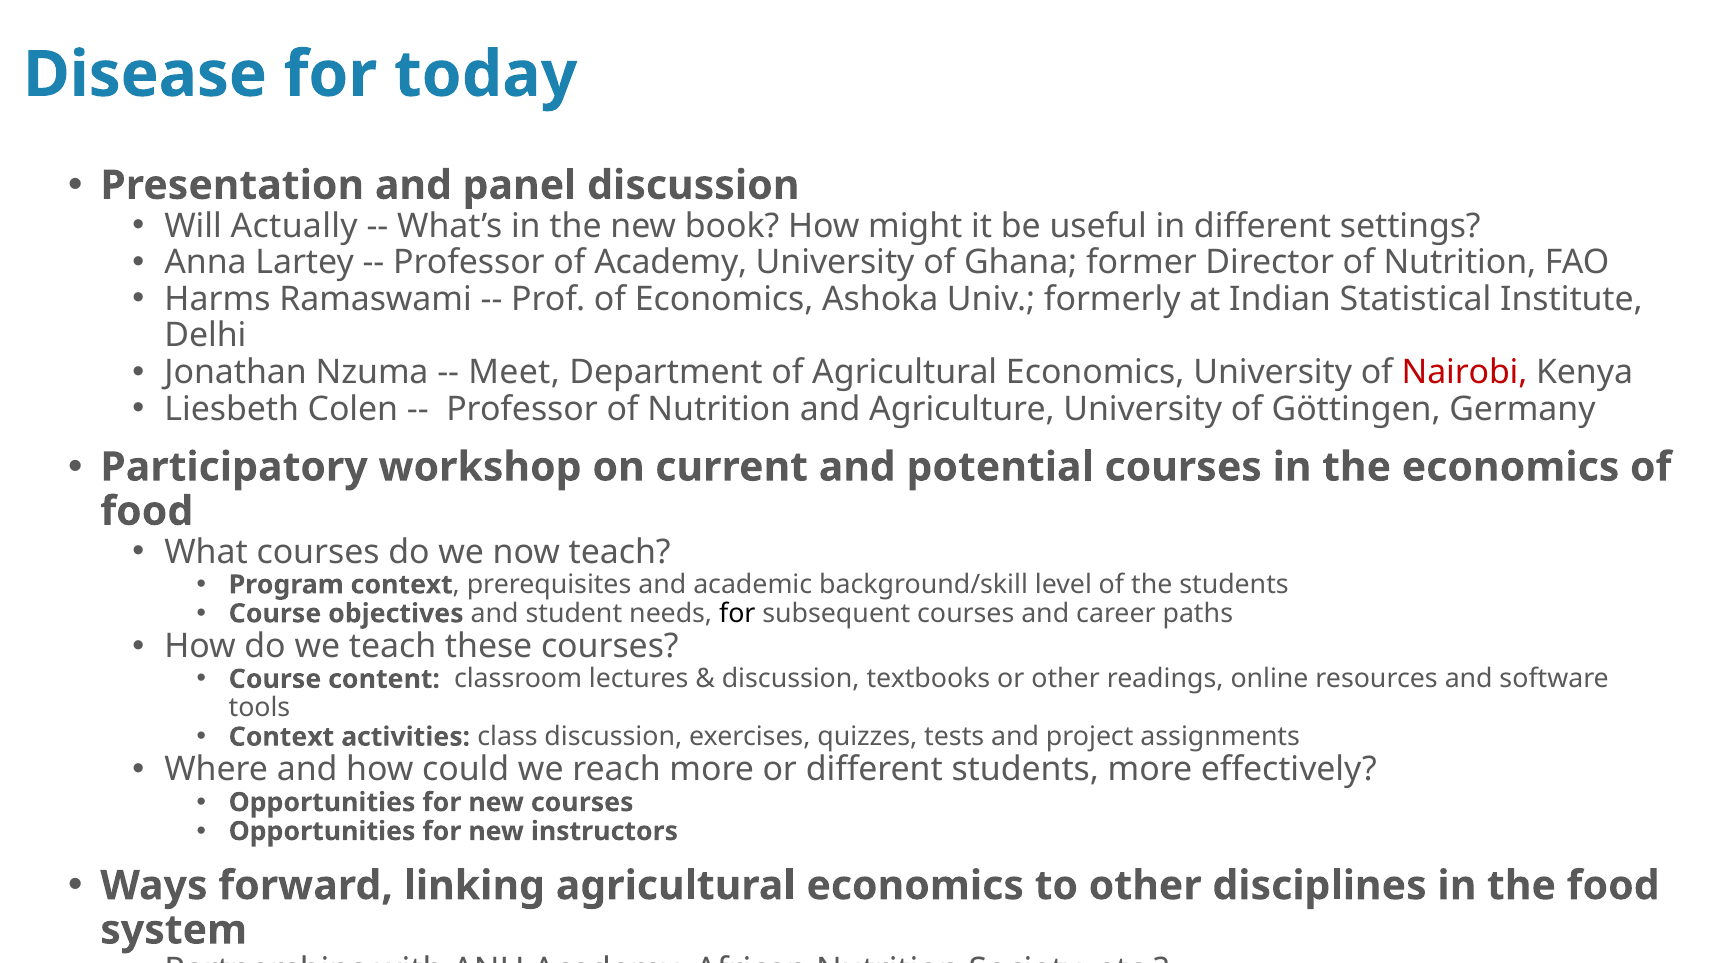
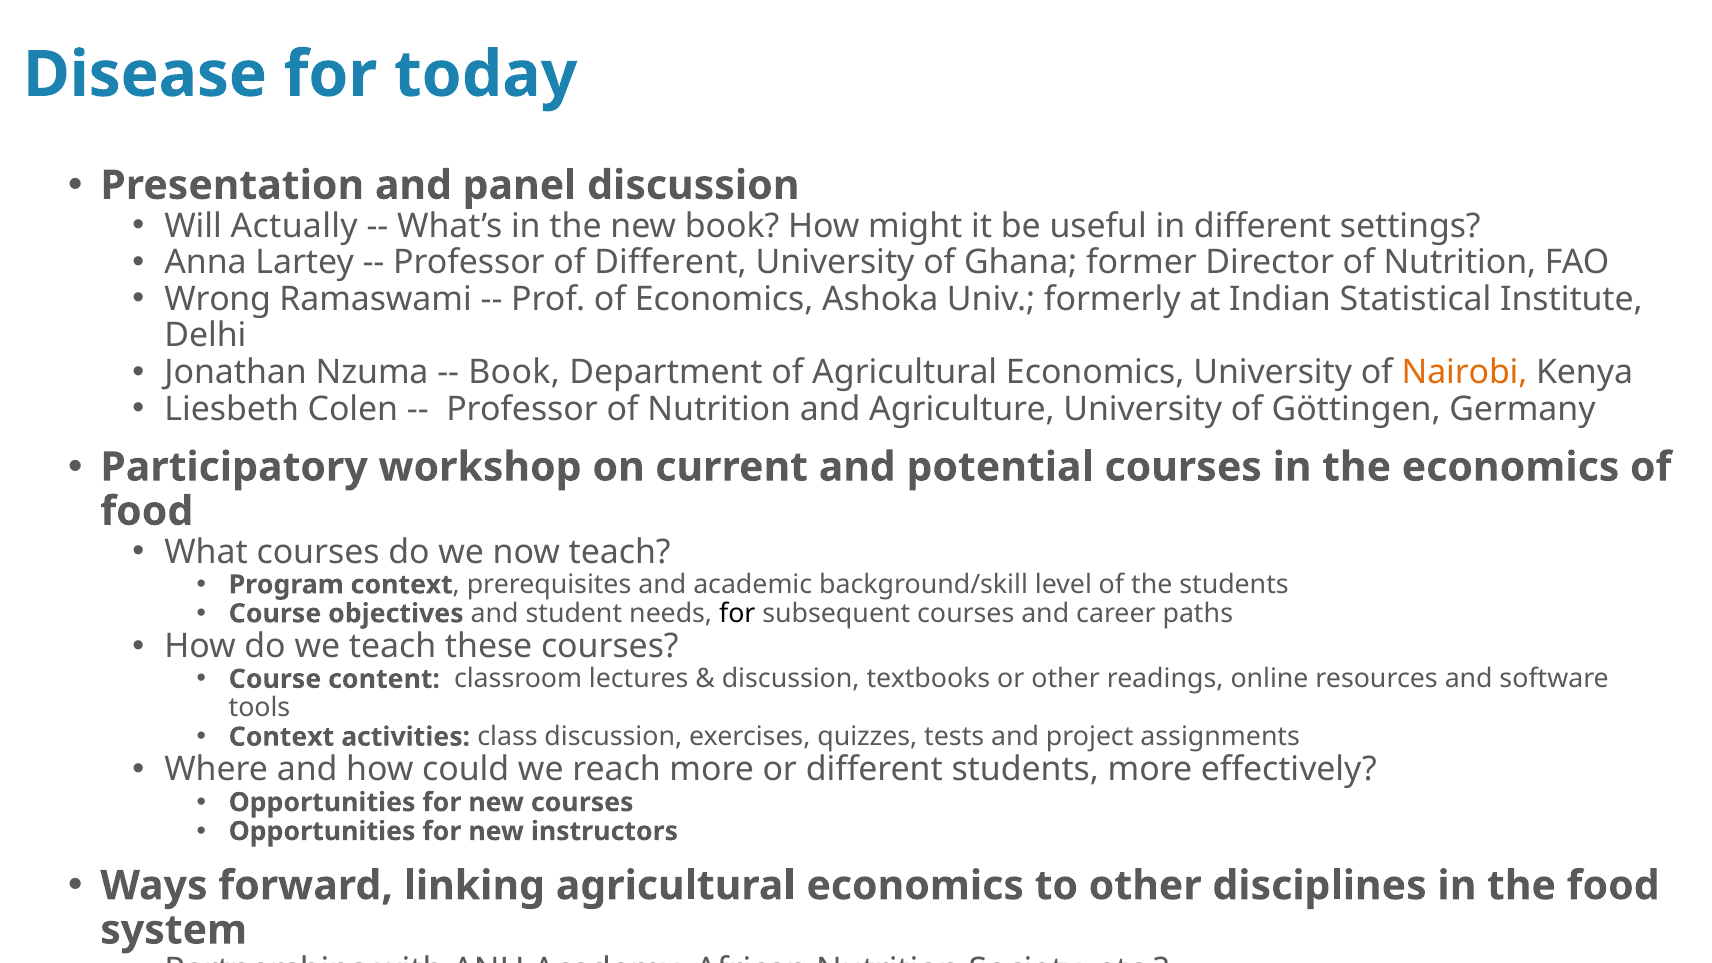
of Academy: Academy -> Different
Harms: Harms -> Wrong
Meet at (514, 372): Meet -> Book
Nairobi colour: red -> orange
